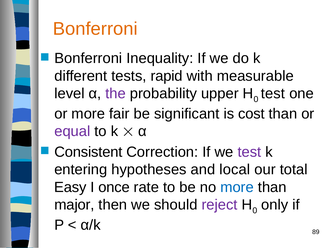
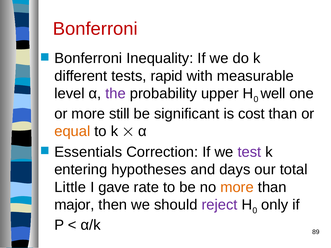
Bonferroni at (95, 29) colour: orange -> red
test at (273, 94): test -> well
fair: fair -> still
equal colour: purple -> orange
Consistent: Consistent -> Essentials
local: local -> days
Easy: Easy -> Little
once: once -> gave
more at (237, 187) colour: blue -> orange
